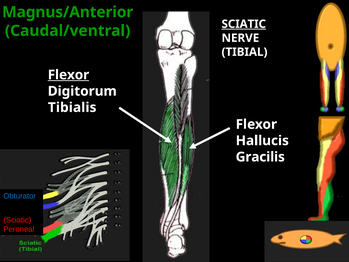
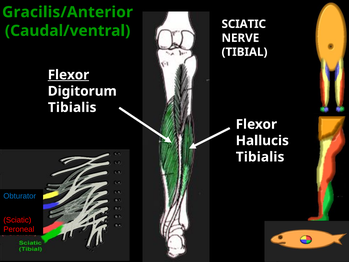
Magnus/Anterior: Magnus/Anterior -> Gracilis/Anterior
SCIATIC at (244, 24) underline: present -> none
Gracilis at (260, 157): Gracilis -> Tibialis
